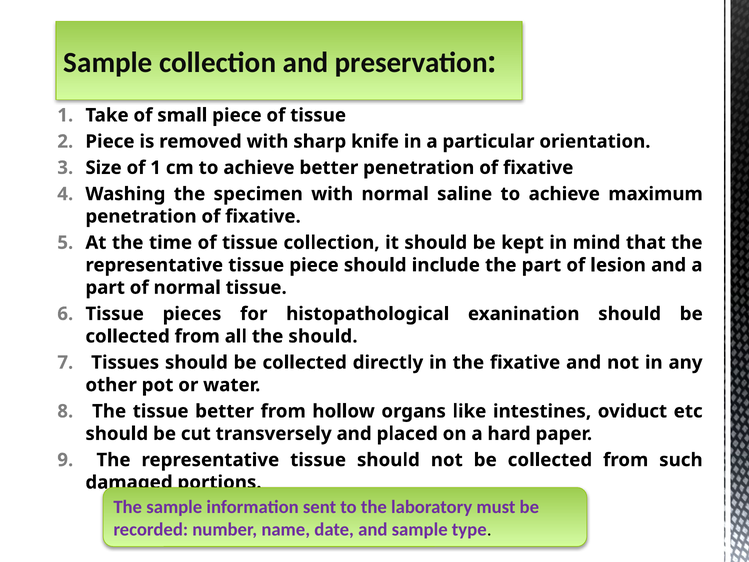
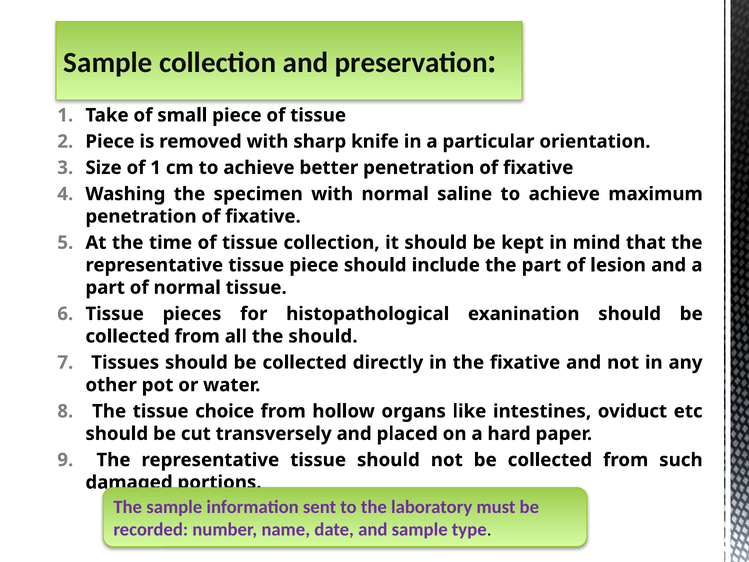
tissue better: better -> choice
